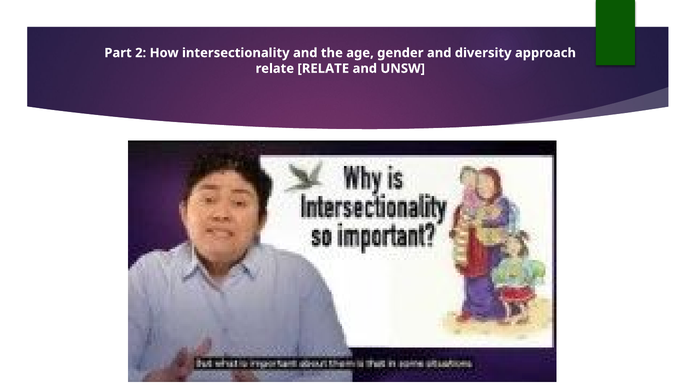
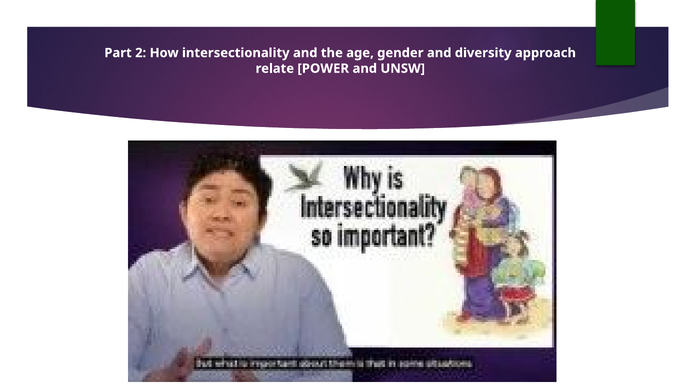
relate RELATE: RELATE -> POWER
